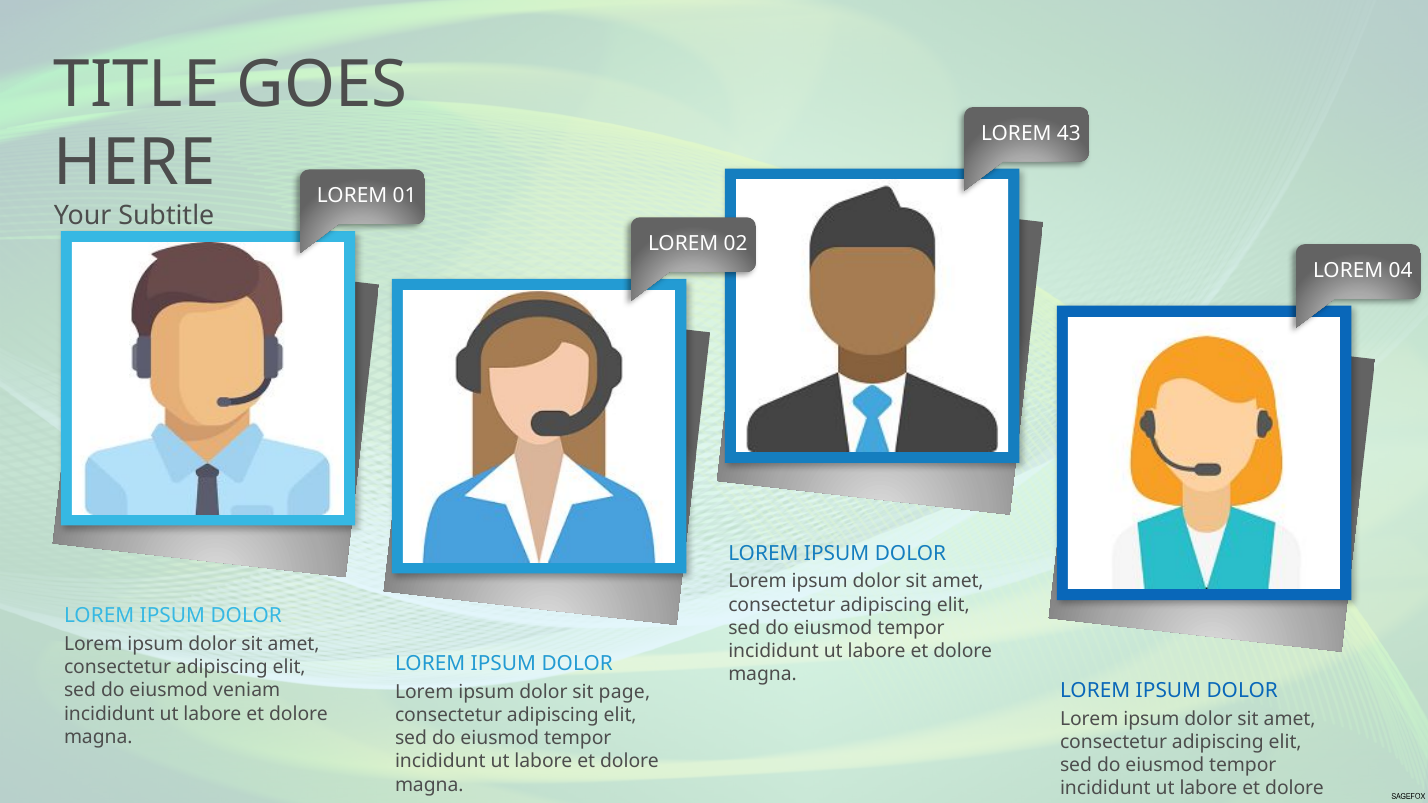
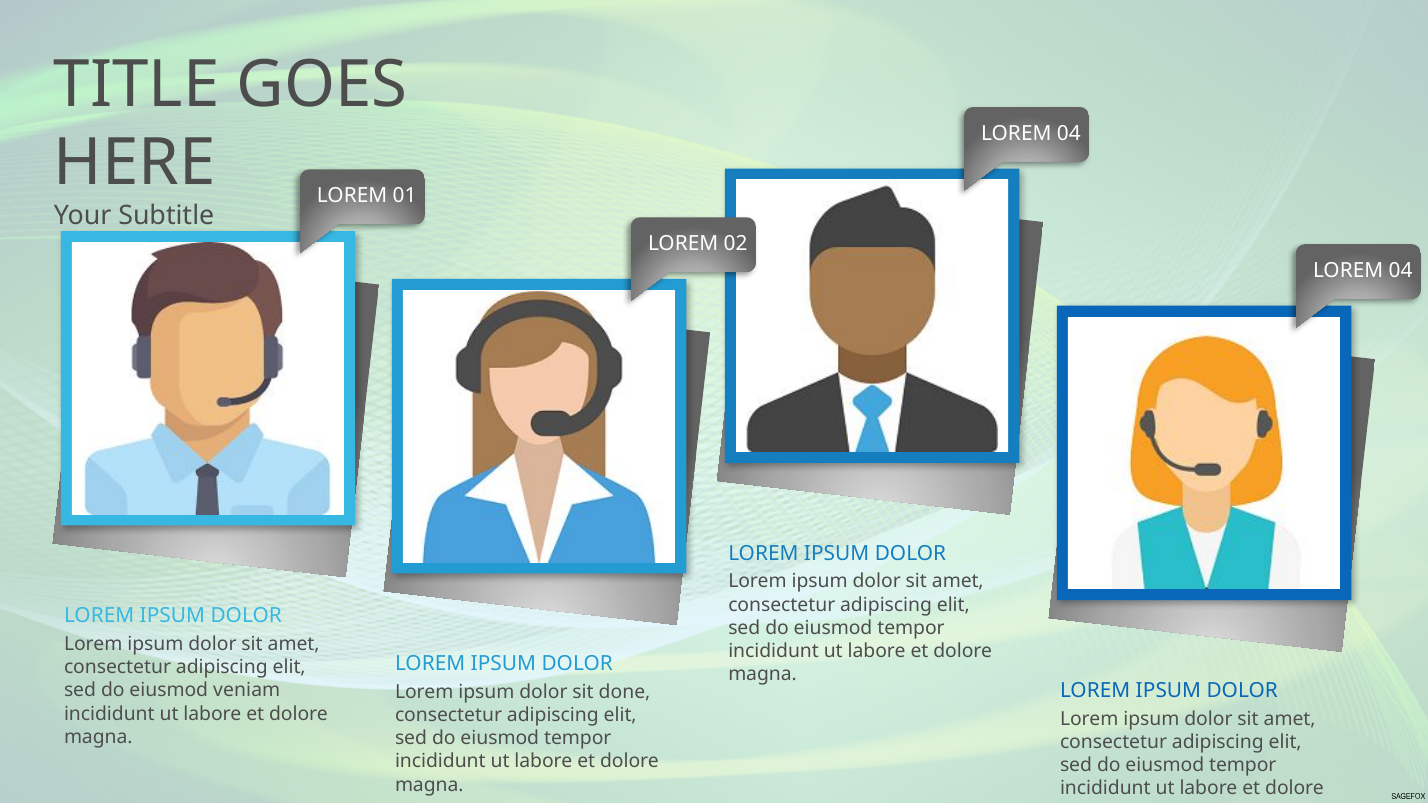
43 at (1069, 133): 43 -> 04
page: page -> done
